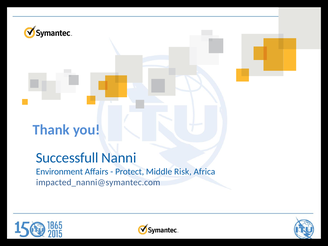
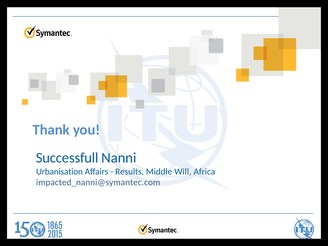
Environment: Environment -> Urbanisation
Protect: Protect -> Results
Risk: Risk -> Will
